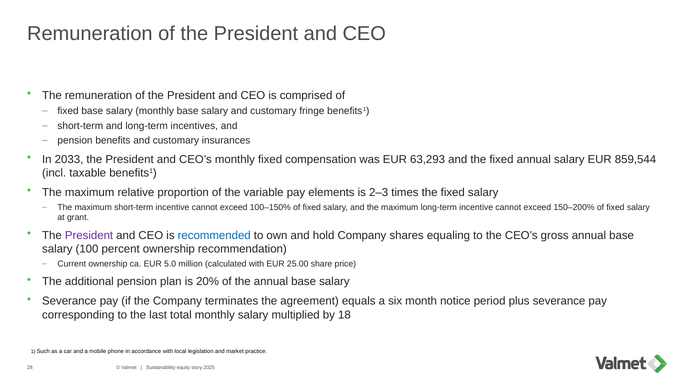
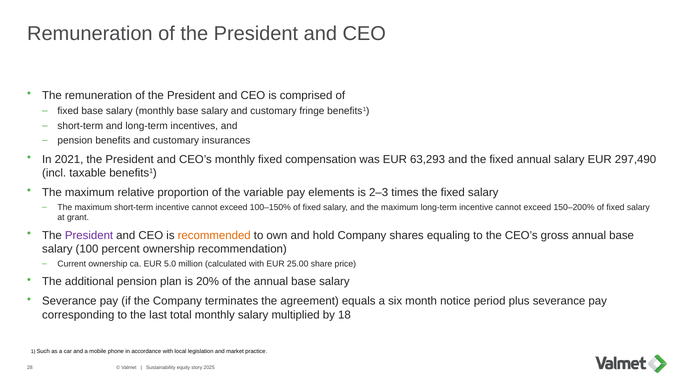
2033: 2033 -> 2021
859,544: 859,544 -> 297,490
recommended colour: blue -> orange
